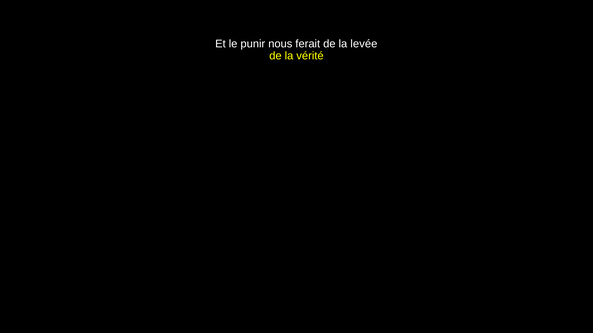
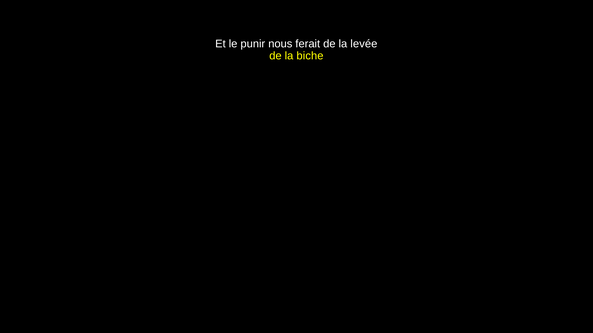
vérité: vérité -> biche
